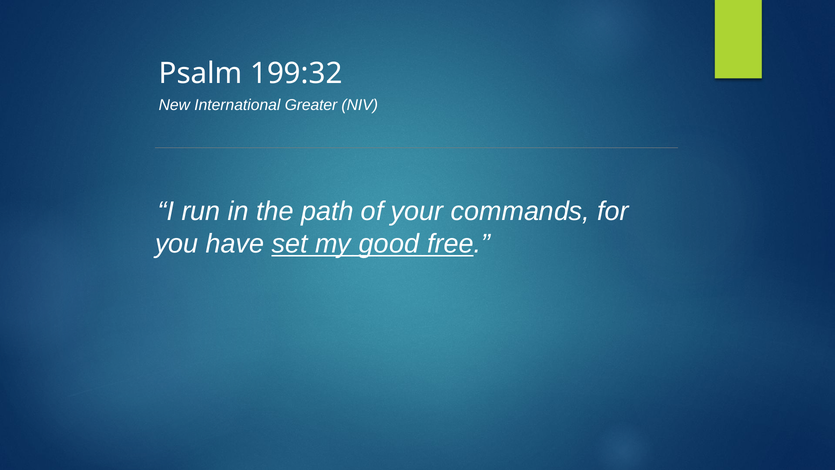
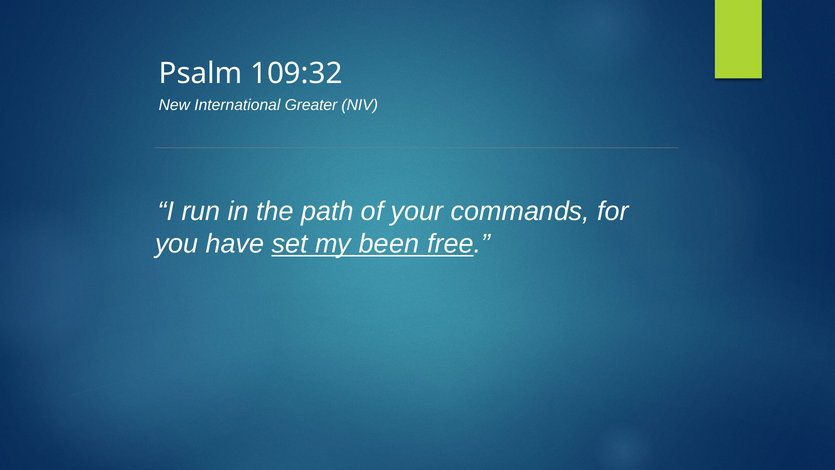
199:32: 199:32 -> 109:32
good: good -> been
